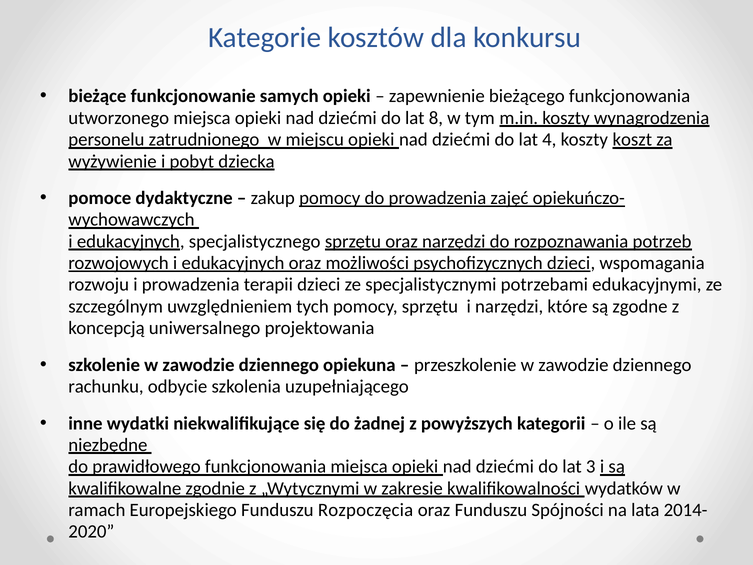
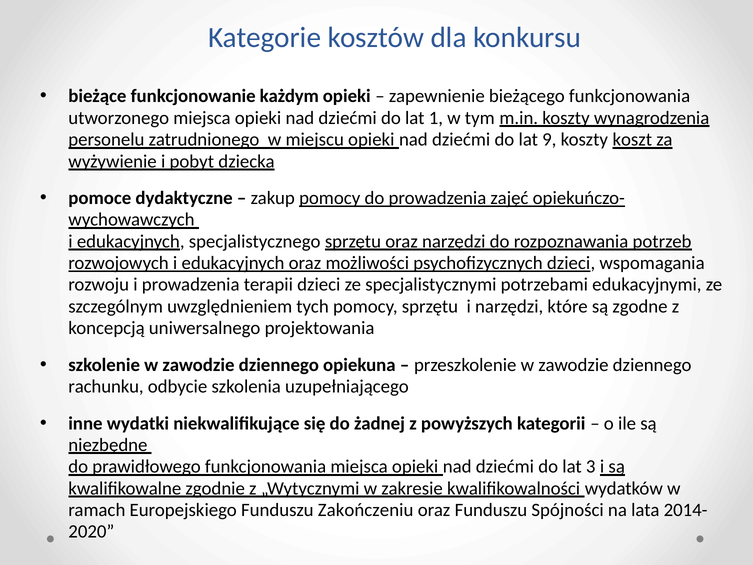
samych: samych -> każdym
8: 8 -> 1
4: 4 -> 9
Rozpoczęcia: Rozpoczęcia -> Zakończeniu
